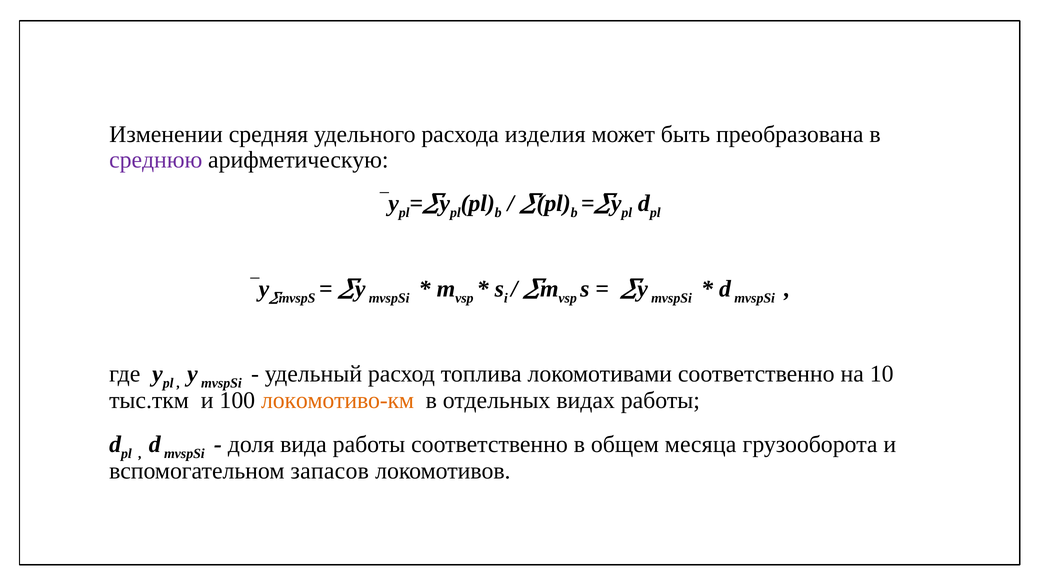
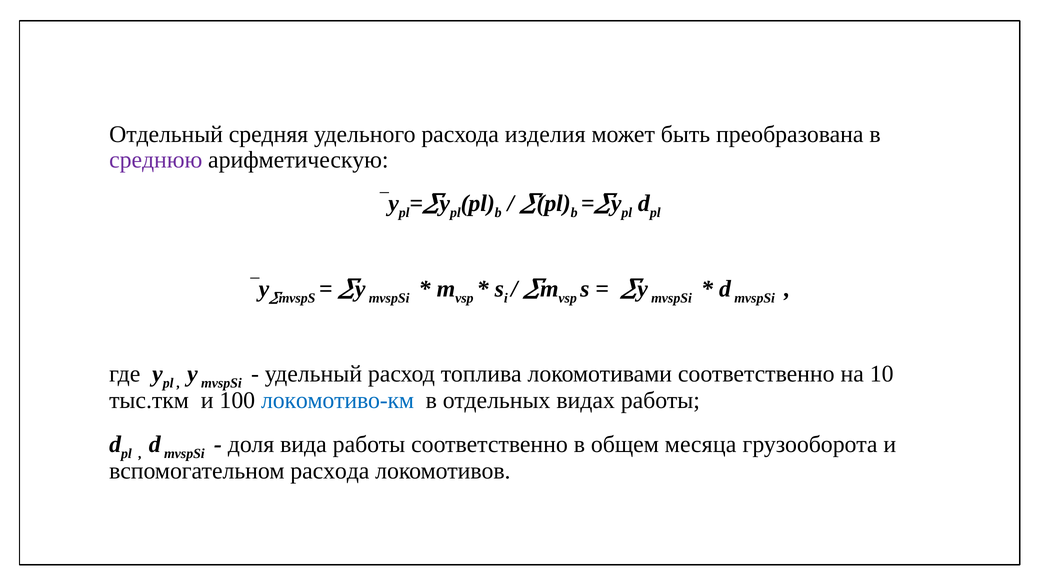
Изменении: Изменении -> Отдельный
локомотиво-км colour: orange -> blue
вспомогательном запасов: запасов -> расхода
